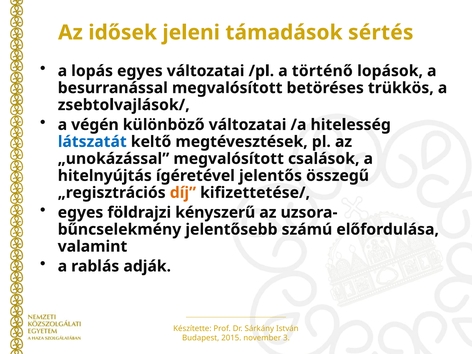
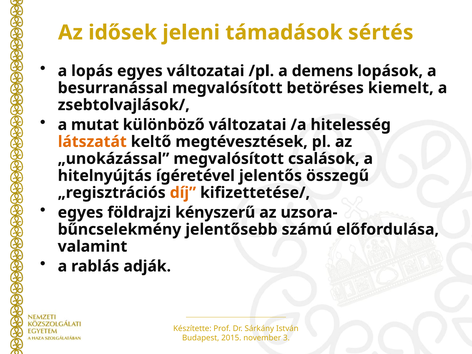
történő: történő -> demens
trükkös: trükkös -> kiemelt
végén: végén -> mutat
látszatát colour: blue -> orange
